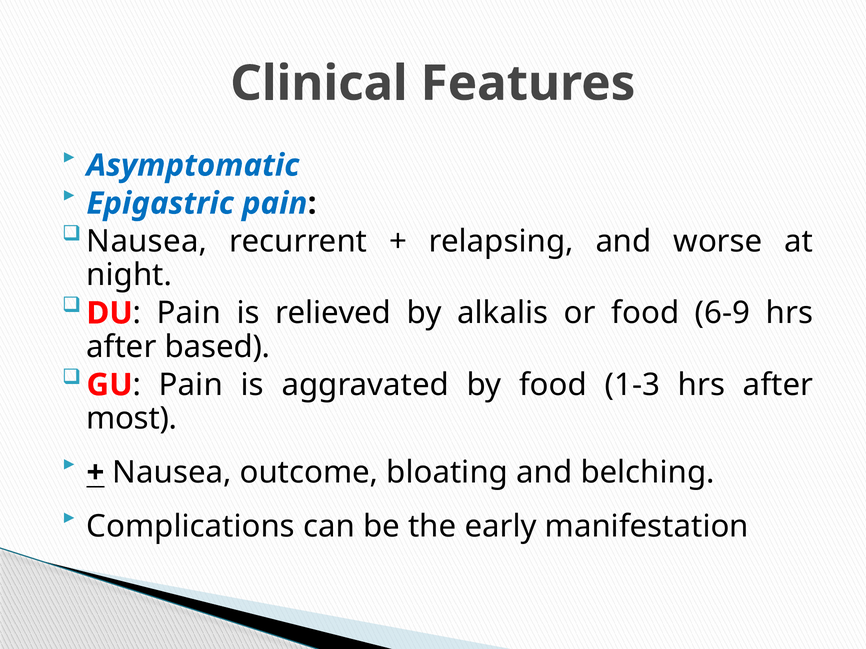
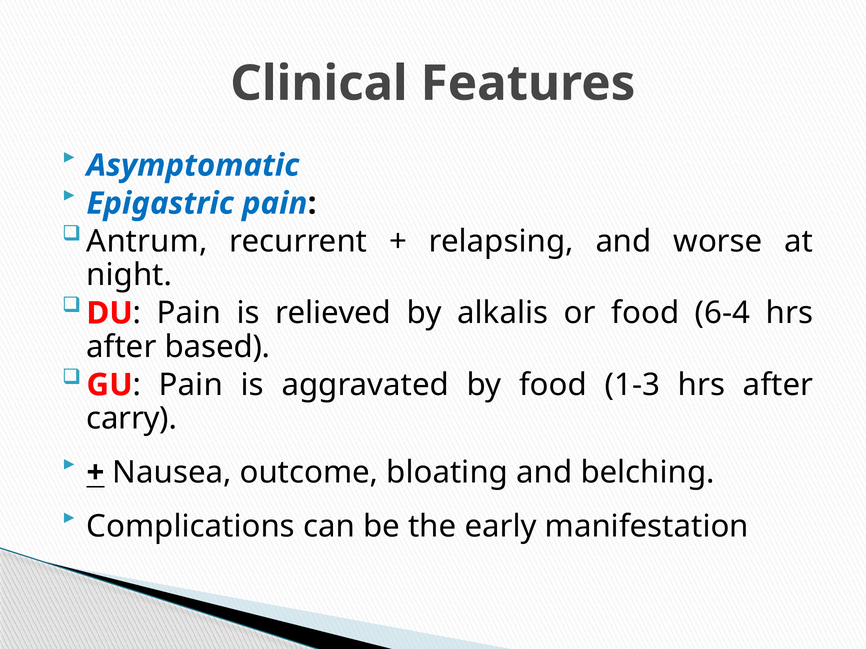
Nausea at (147, 242): Nausea -> Antrum
6-9: 6-9 -> 6-4
most: most -> carry
